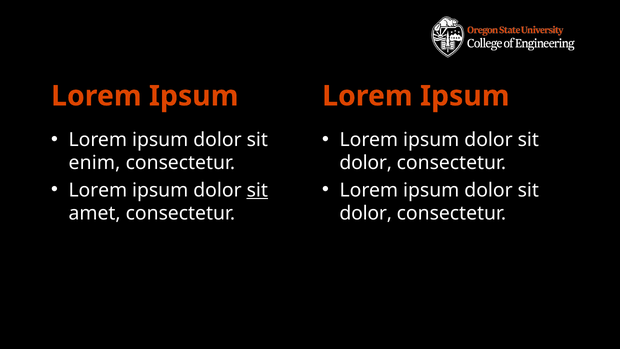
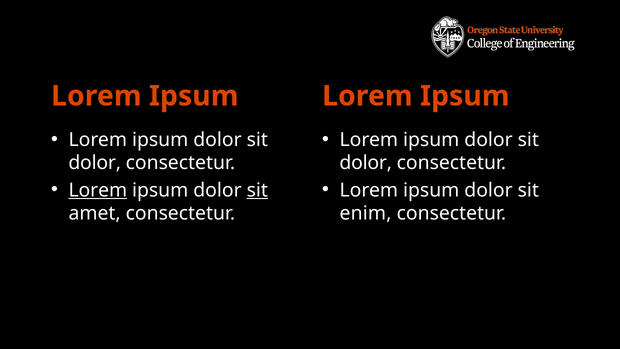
enim at (94, 163): enim -> dolor
Lorem at (98, 190) underline: none -> present
dolor at (366, 213): dolor -> enim
